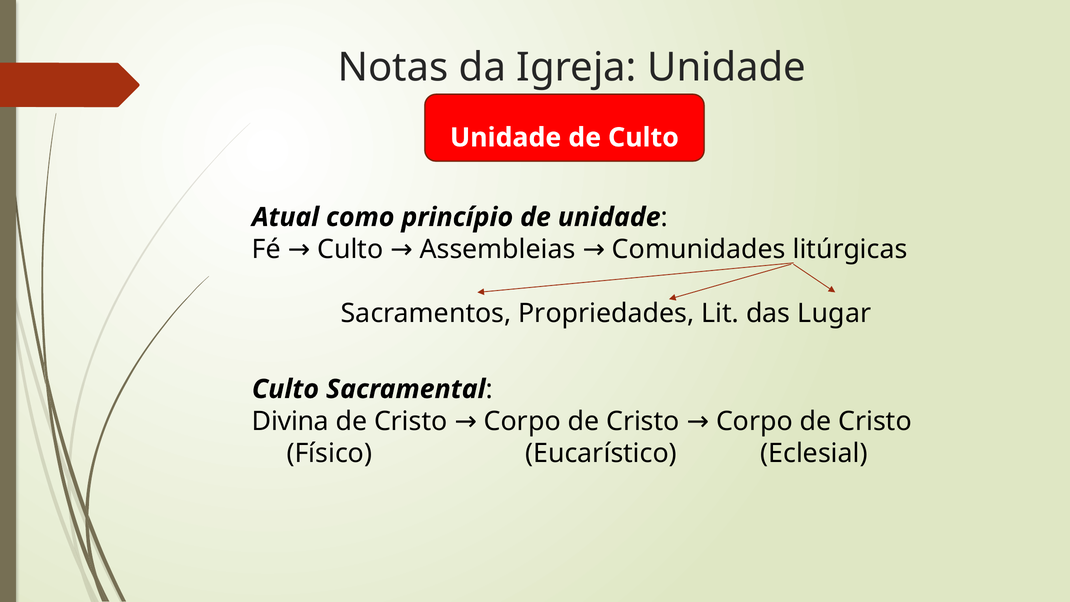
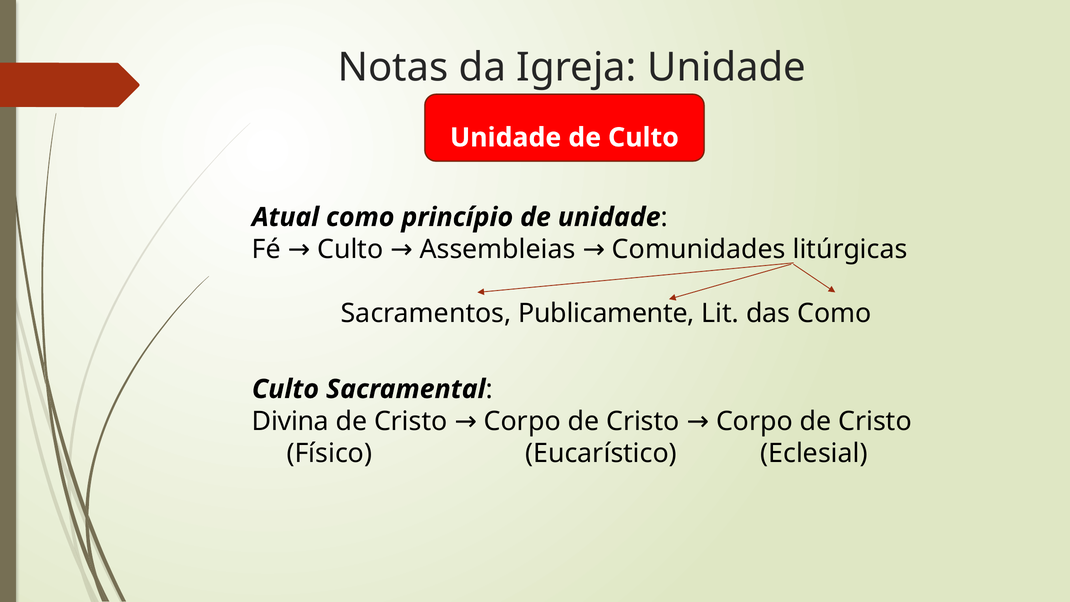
Propriedades: Propriedades -> Publicamente
das Lugar: Lugar -> Como
